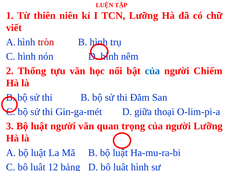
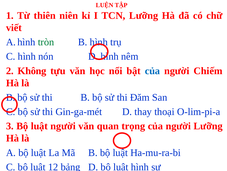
tròn colour: red -> green
Thống: Thống -> Không
giữa: giữa -> thay
